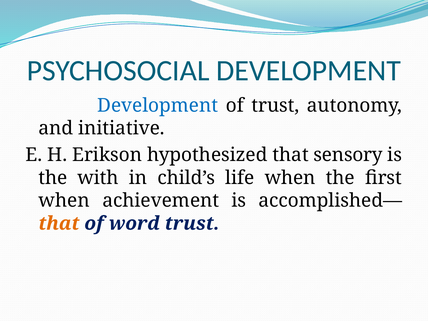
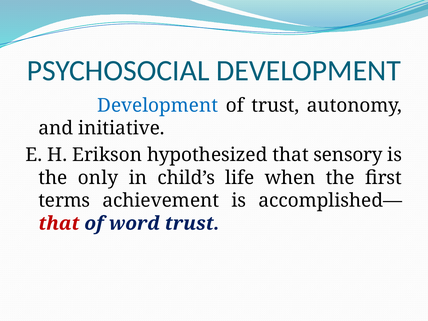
with: with -> only
when at (64, 201): when -> terms
that at (59, 223) colour: orange -> red
